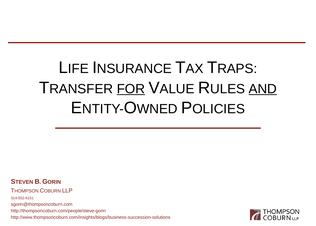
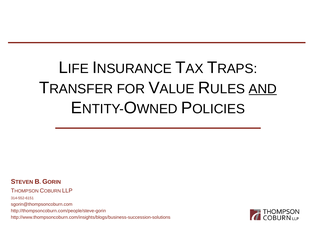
FOR underline: present -> none
